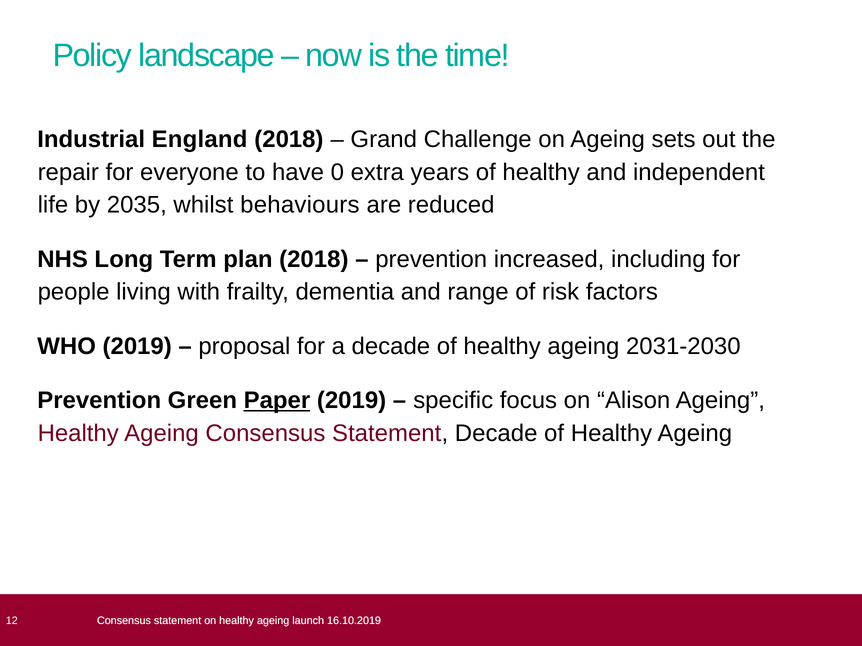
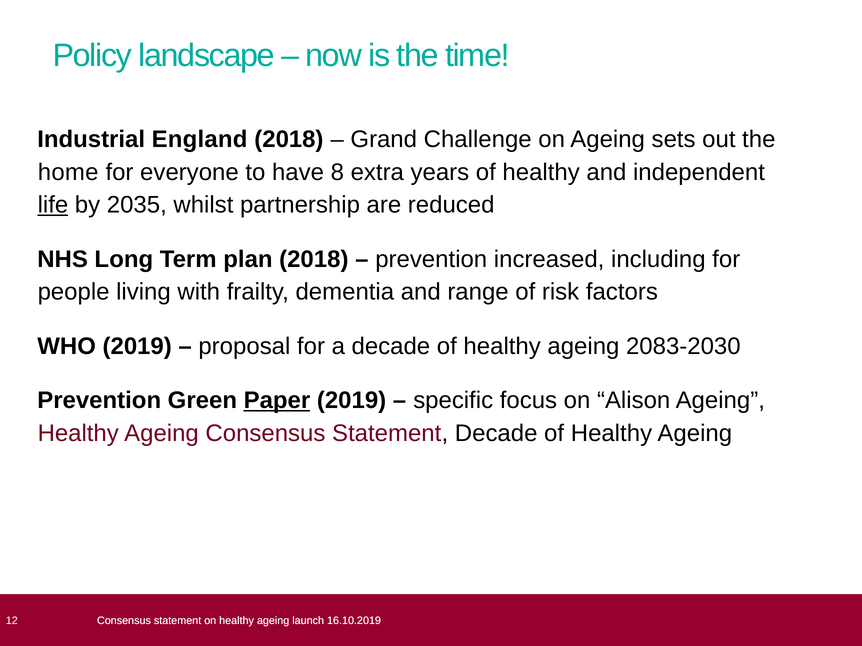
repair: repair -> home
0: 0 -> 8
life underline: none -> present
behaviours: behaviours -> partnership
2031-2030: 2031-2030 -> 2083-2030
